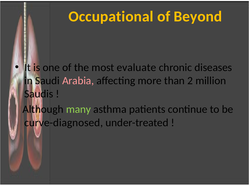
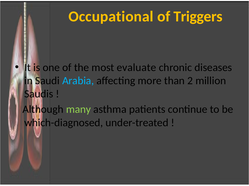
Beyond: Beyond -> Triggers
Arabia colour: pink -> light blue
curve-diagnosed: curve-diagnosed -> which-diagnosed
